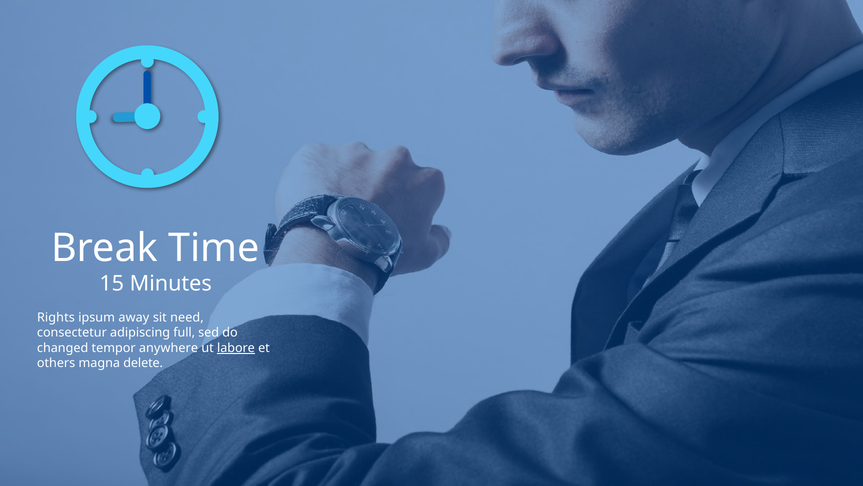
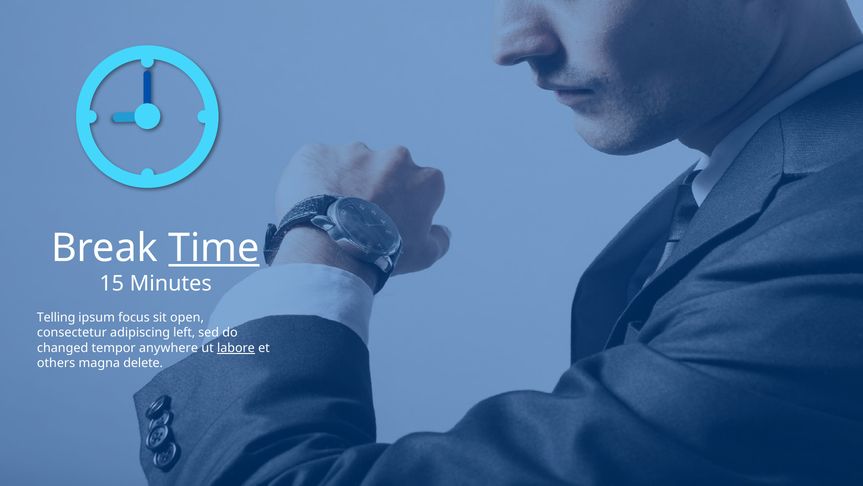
Time underline: none -> present
Rights: Rights -> Telling
away: away -> focus
need: need -> open
full: full -> left
